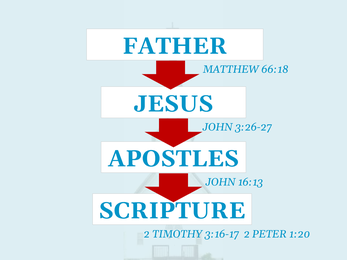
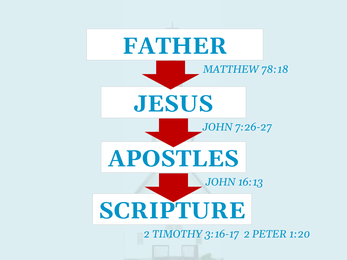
66:18: 66:18 -> 78:18
3:26-27: 3:26-27 -> 7:26-27
